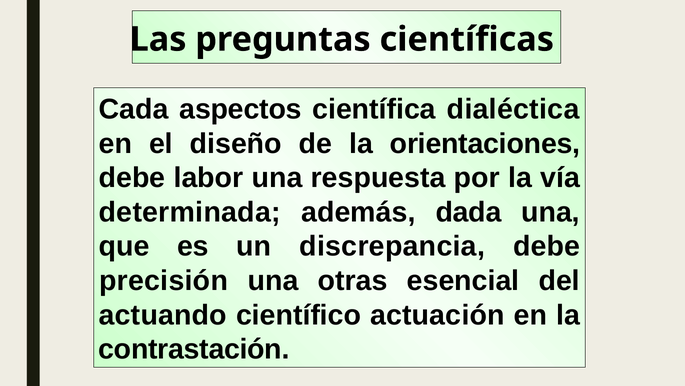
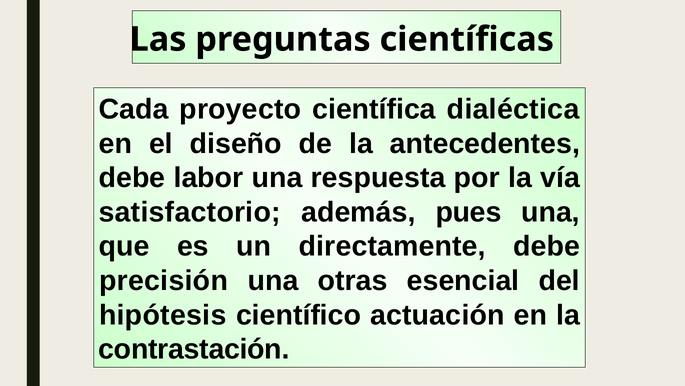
aspectos: aspectos -> proyecto
orientaciones: orientaciones -> antecedentes
determinada: determinada -> satisfactorio
dada: dada -> pues
discrepancia: discrepancia -> directamente
actuando: actuando -> hipótesis
